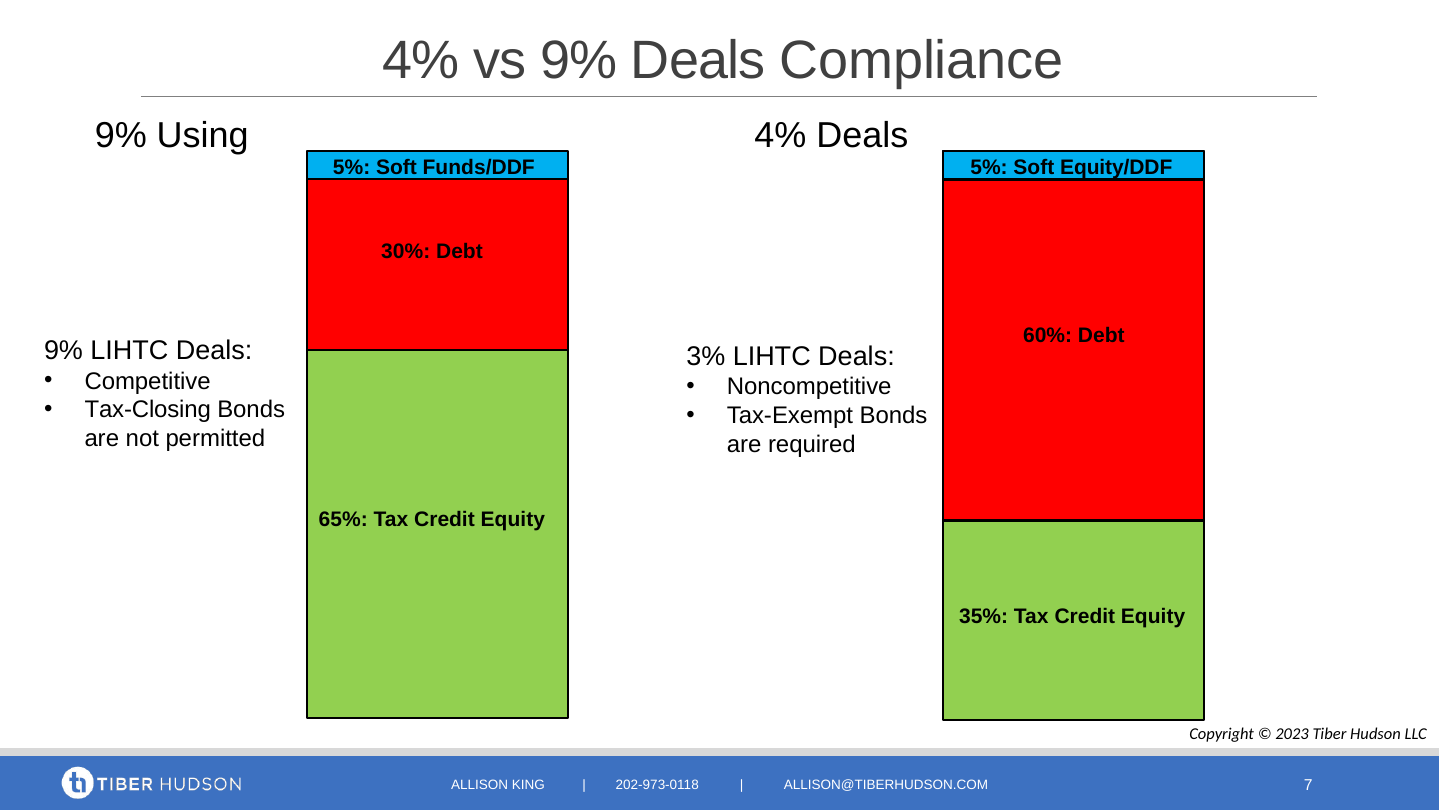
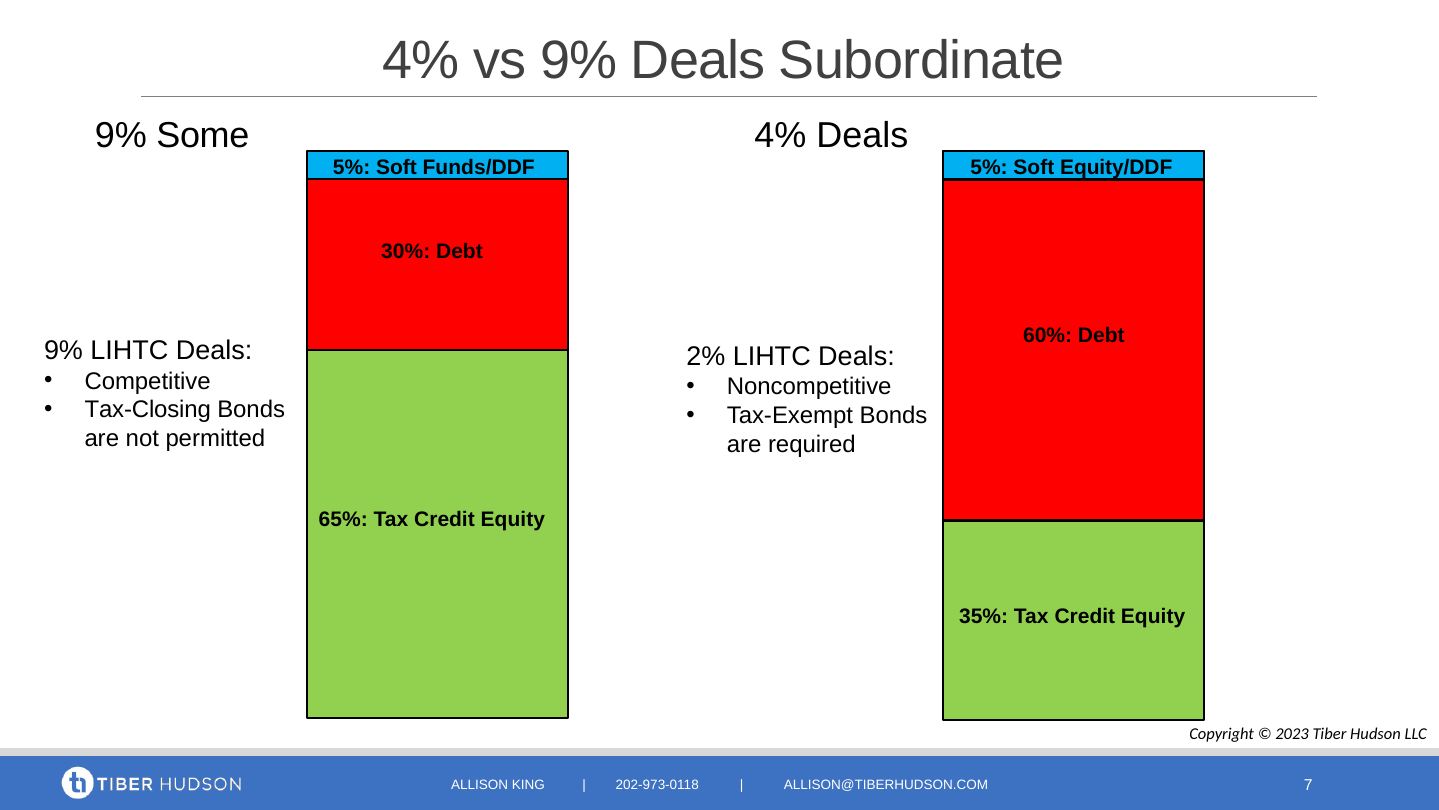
Compliance: Compliance -> Subordinate
Using: Using -> Some
3%: 3% -> 2%
